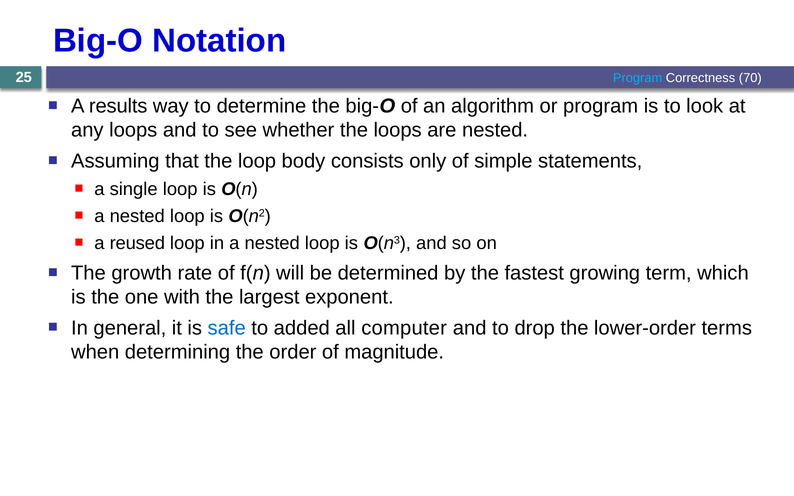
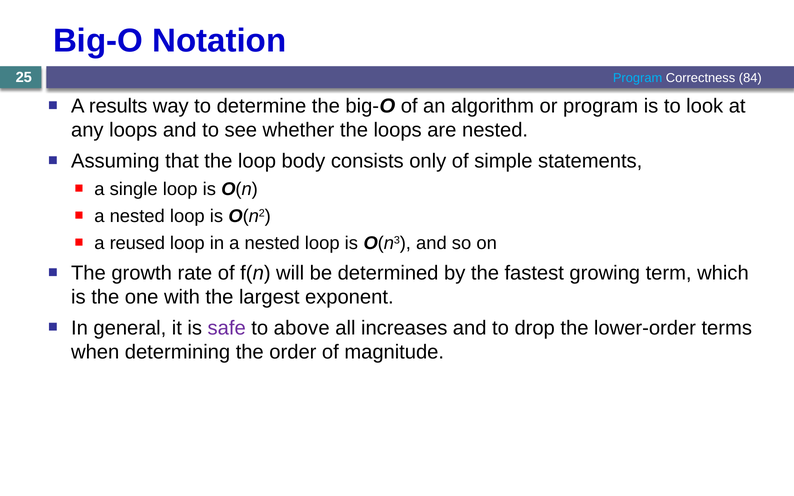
70: 70 -> 84
safe colour: blue -> purple
added: added -> above
computer: computer -> increases
